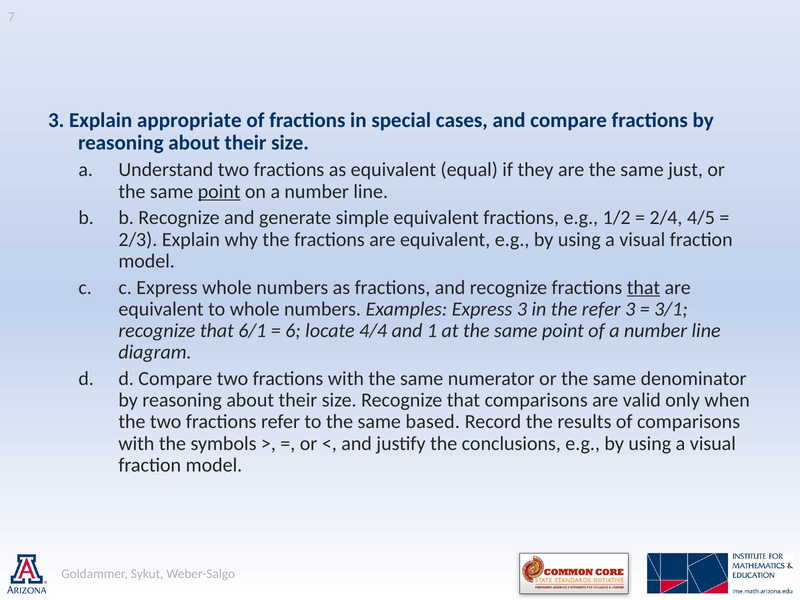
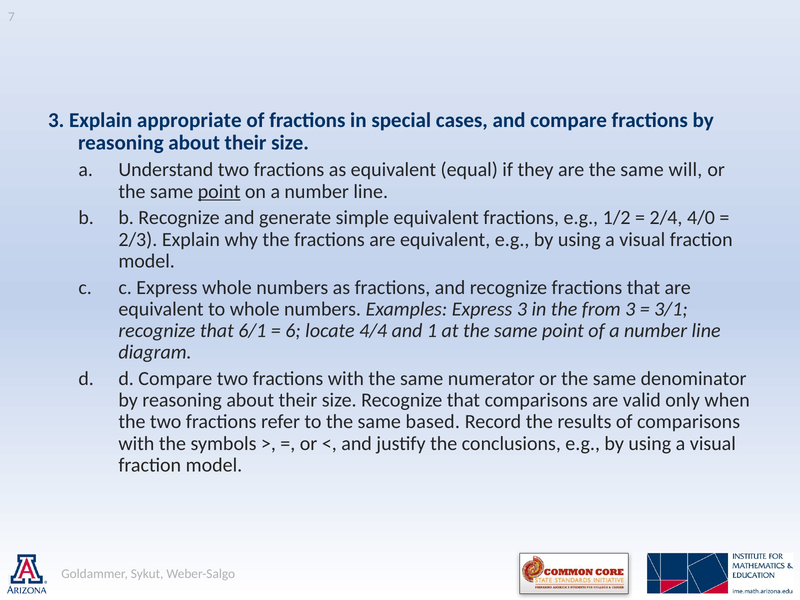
just: just -> will
4/5: 4/5 -> 4/0
that at (643, 287) underline: present -> none
the refer: refer -> from
